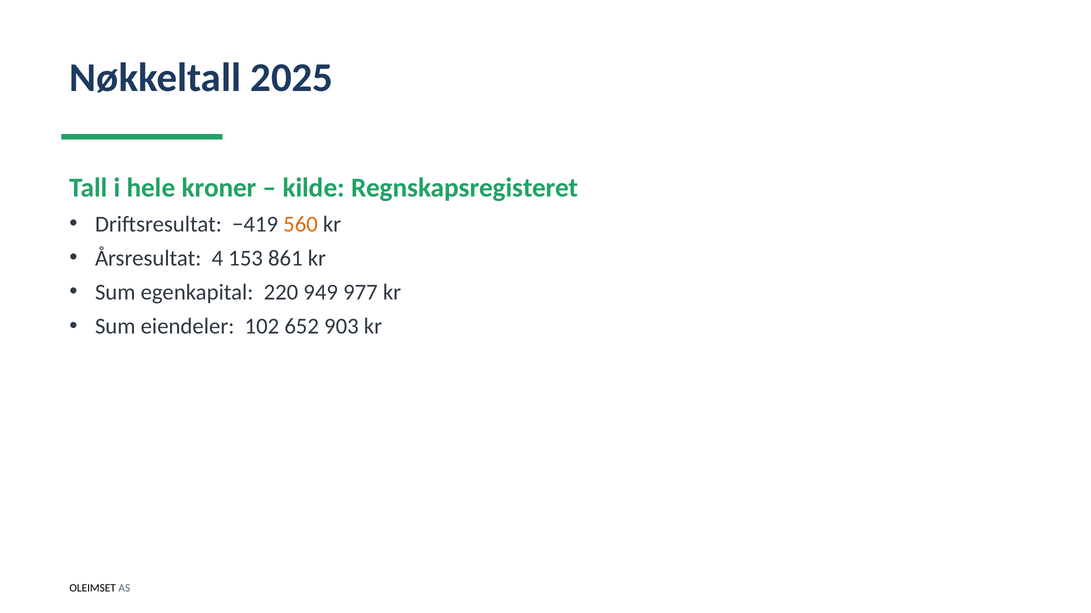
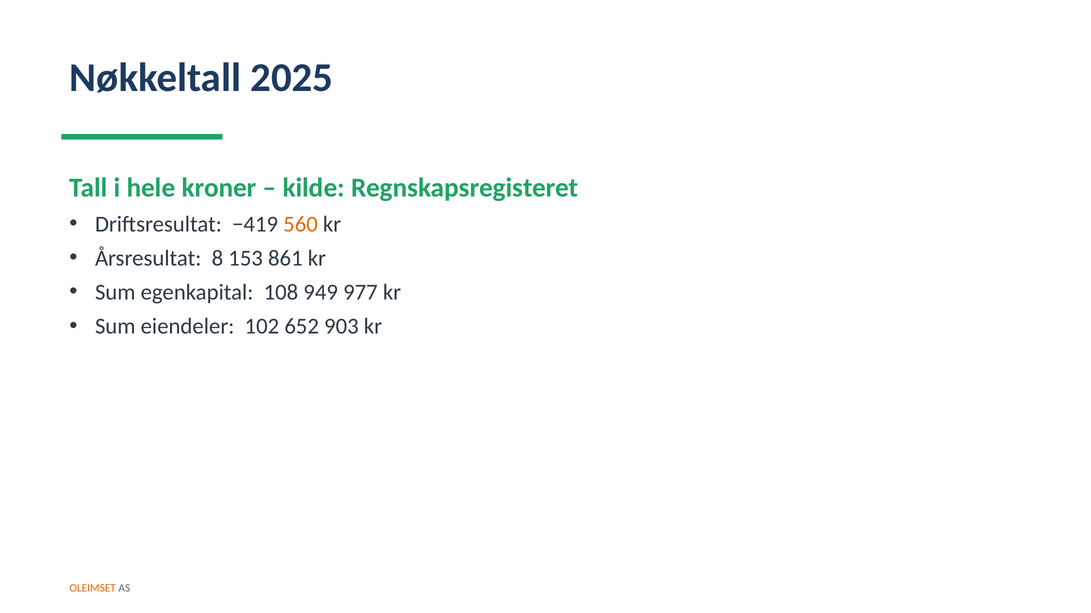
4: 4 -> 8
220: 220 -> 108
OLEIMSET colour: black -> orange
